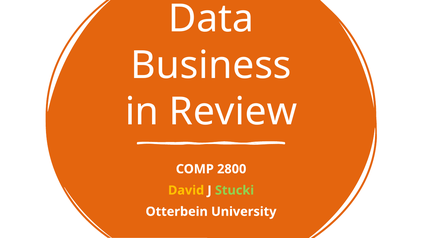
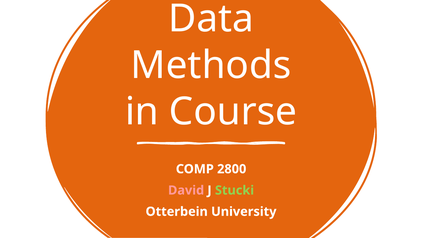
Business: Business -> Methods
Review: Review -> Course
David colour: yellow -> pink
